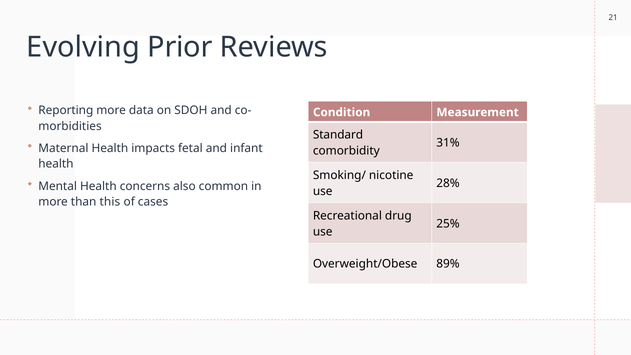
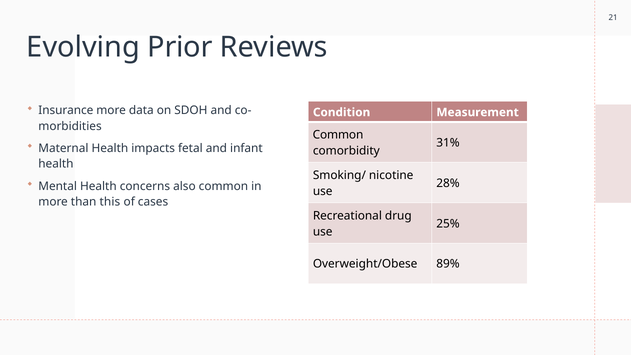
Reporting: Reporting -> Insurance
Standard at (338, 135): Standard -> Common
